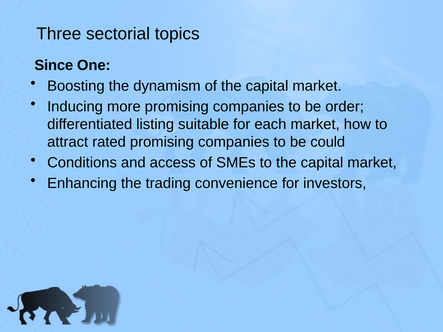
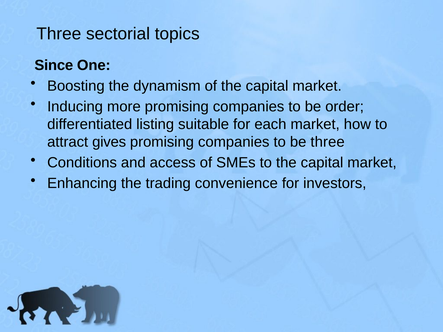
rated: rated -> gives
be could: could -> three
